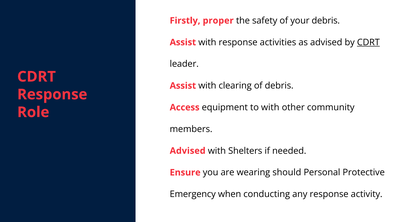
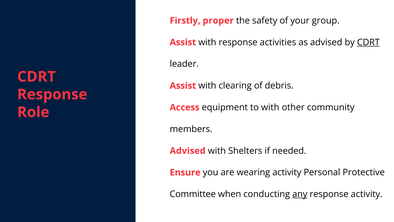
your debris: debris -> group
wearing should: should -> activity
Emergency: Emergency -> Committee
any underline: none -> present
